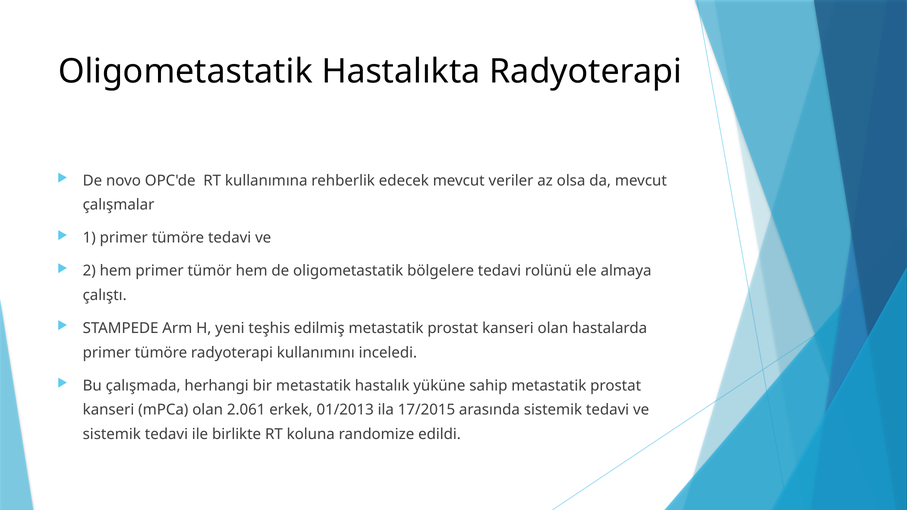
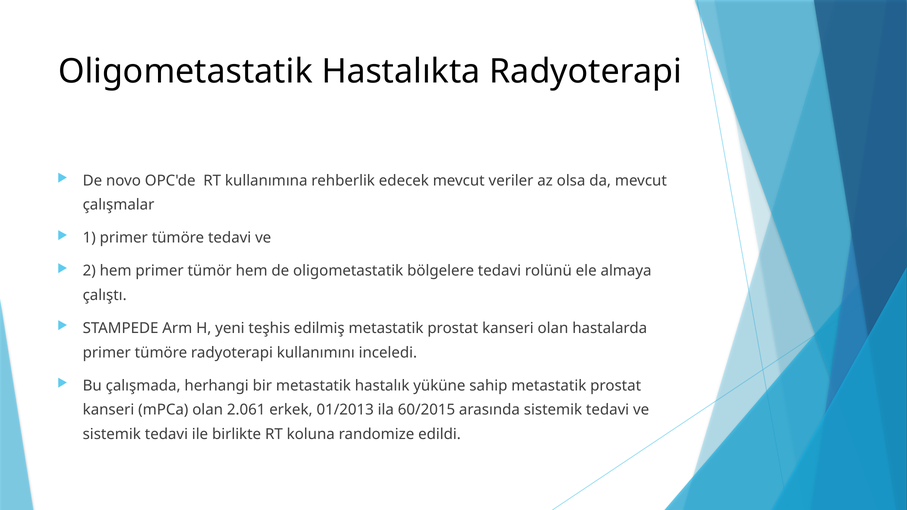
17/2015: 17/2015 -> 60/2015
